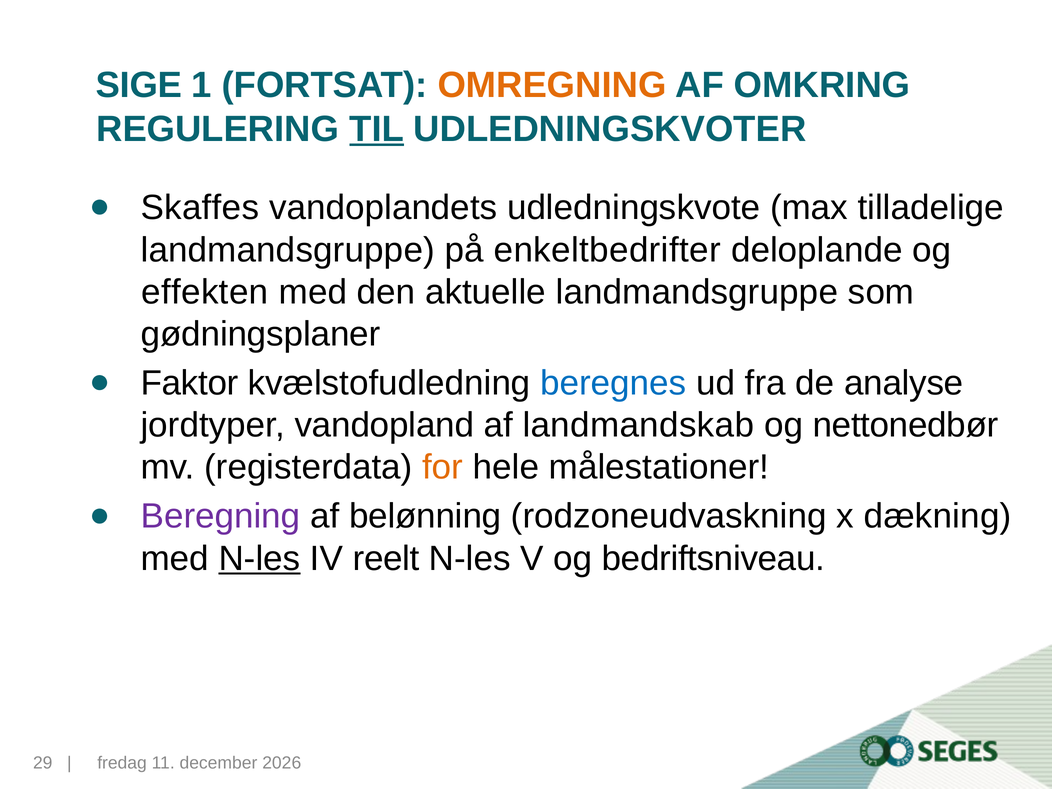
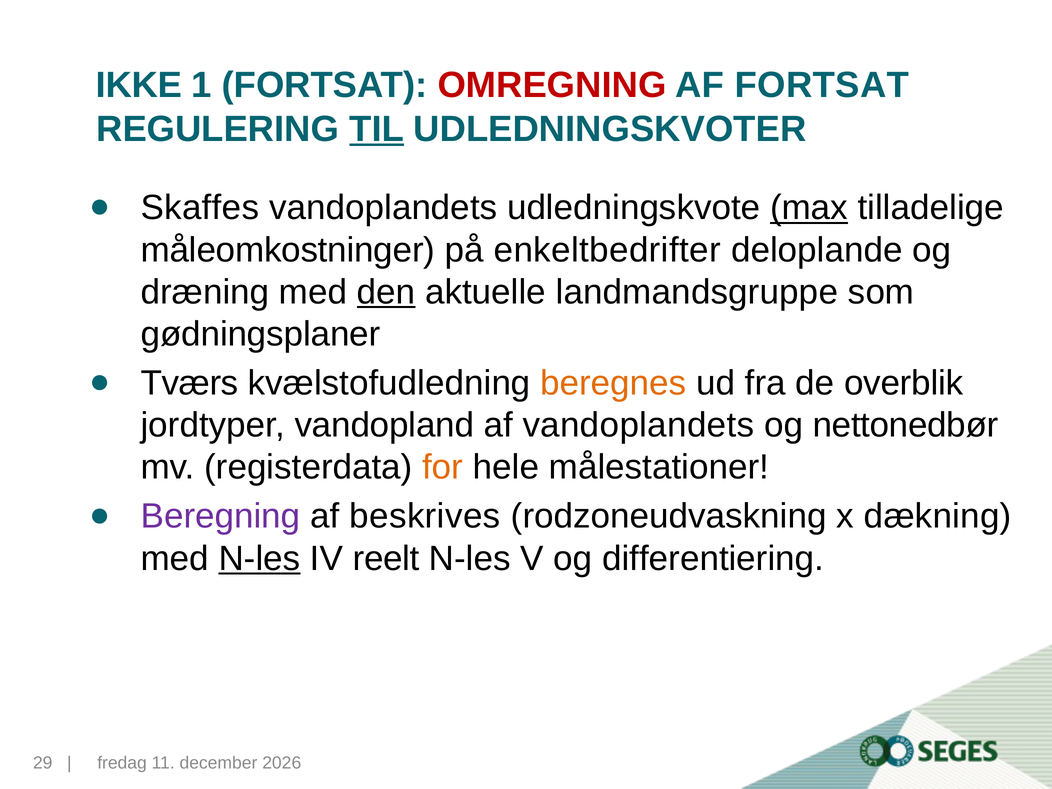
SIGE: SIGE -> IKKE
OMREGNING colour: orange -> red
AF OMKRING: OMKRING -> FORTSAT
max underline: none -> present
landmandsgruppe at (288, 250): landmandsgruppe -> måleomkostninger
effekten: effekten -> dræning
den underline: none -> present
Faktor: Faktor -> Tværs
beregnes colour: blue -> orange
analyse: analyse -> overblik
af landmandskab: landmandskab -> vandoplandets
belønning: belønning -> beskrives
bedriftsniveau: bedriftsniveau -> differentiering
